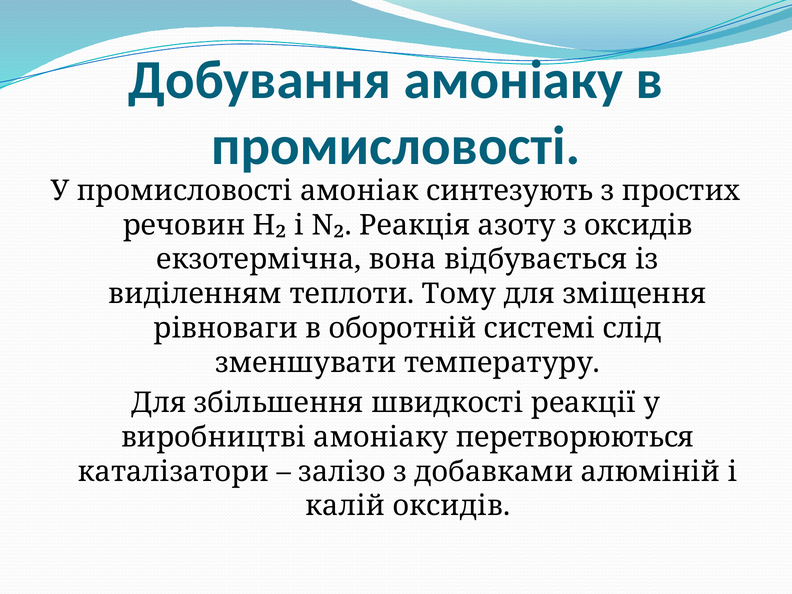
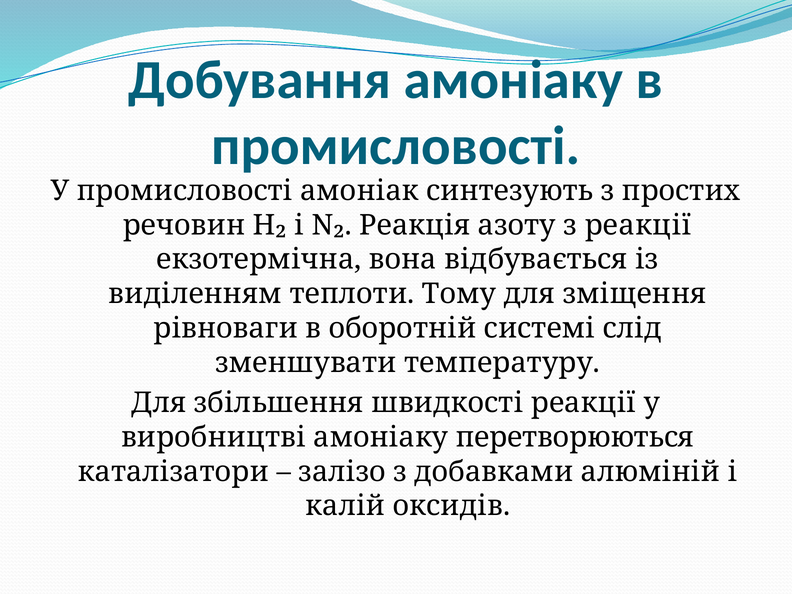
з оксидів: оксидів -> реакції
